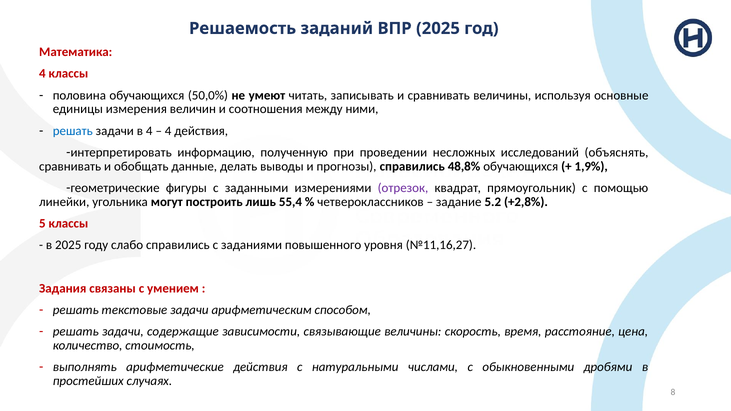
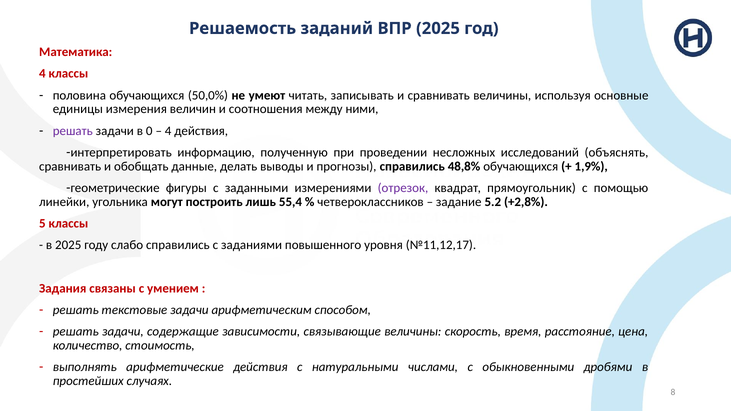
решать at (73, 131) colour: blue -> purple
в 4: 4 -> 0
№11,16,27: №11,16,27 -> №11,12,17
